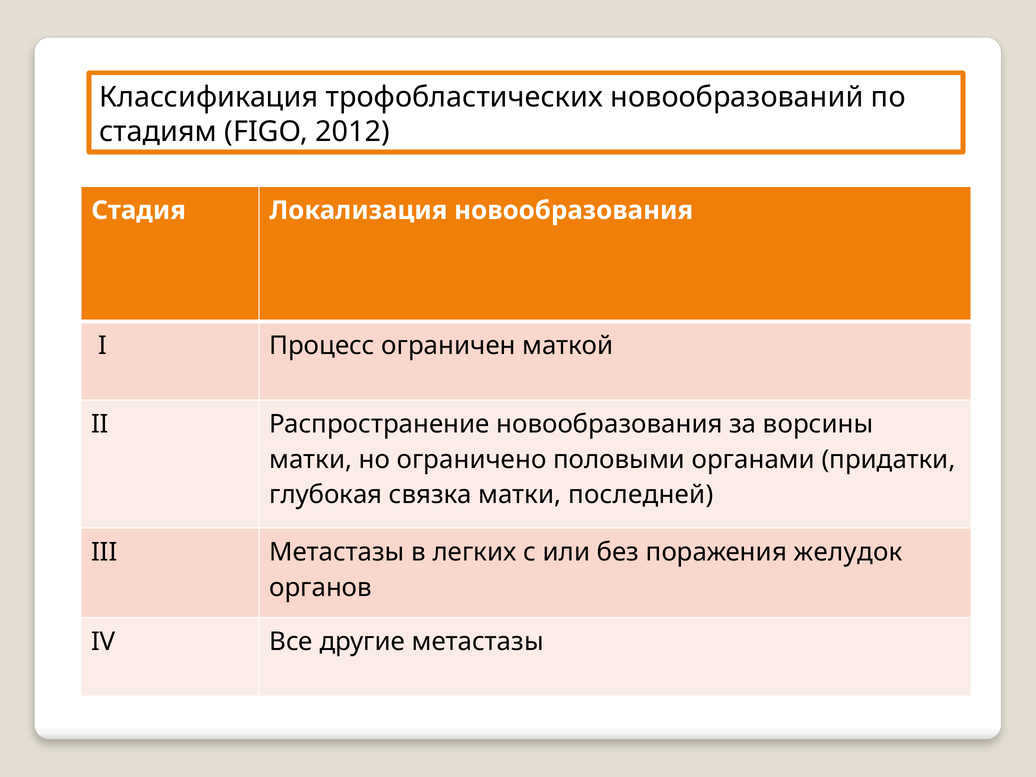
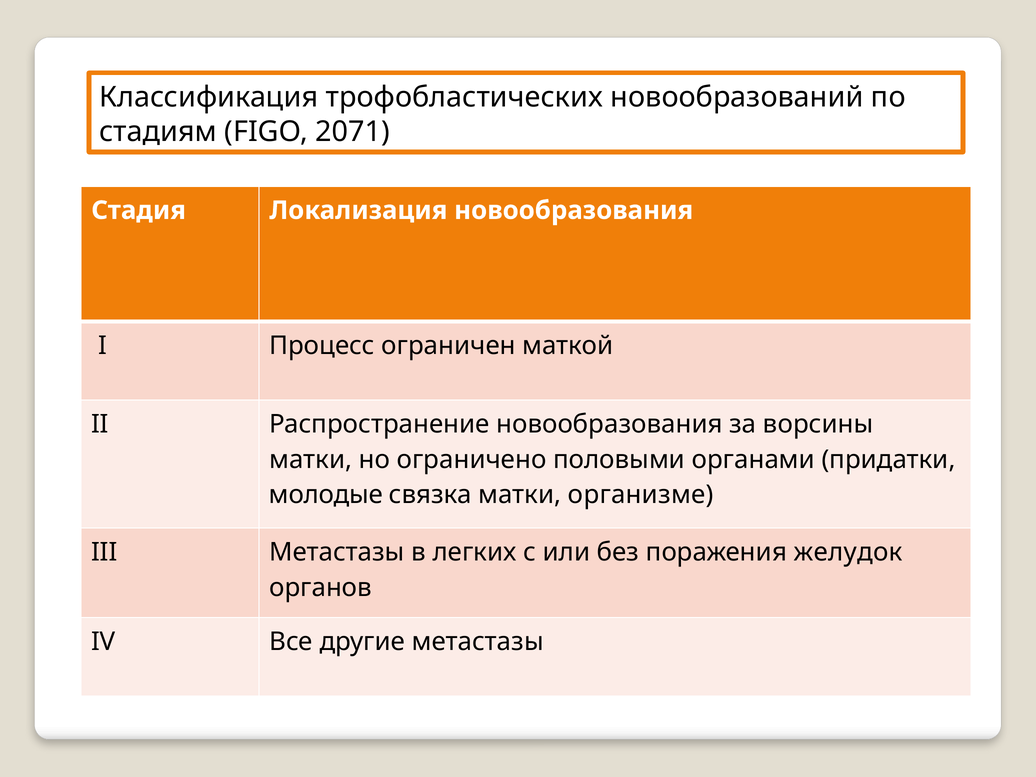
2012: 2012 -> 2071
глубокая: глубокая -> молодые
последней: последней -> организме
